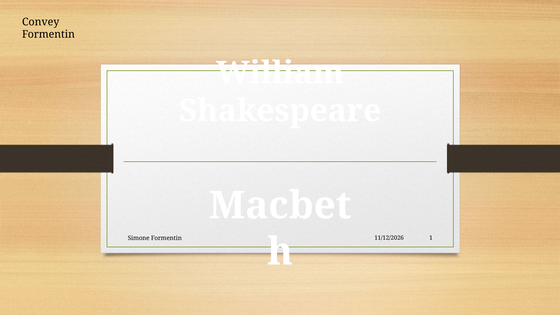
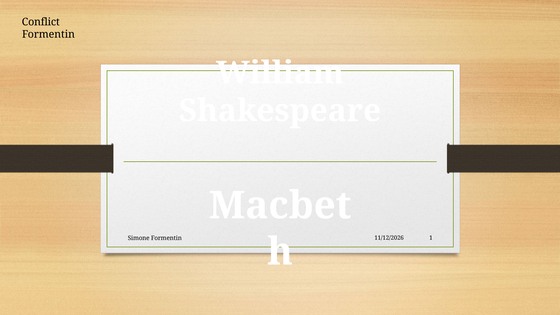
Convey: Convey -> Conflict
